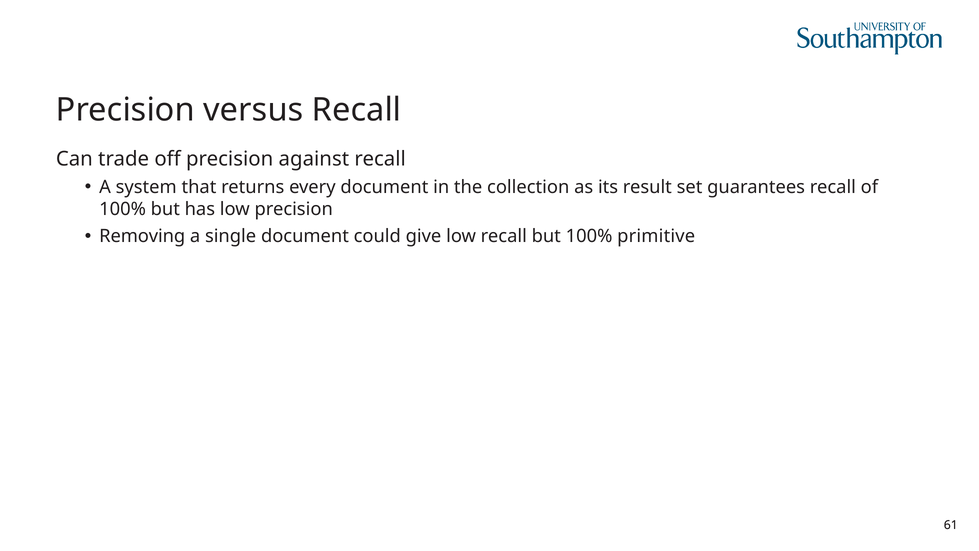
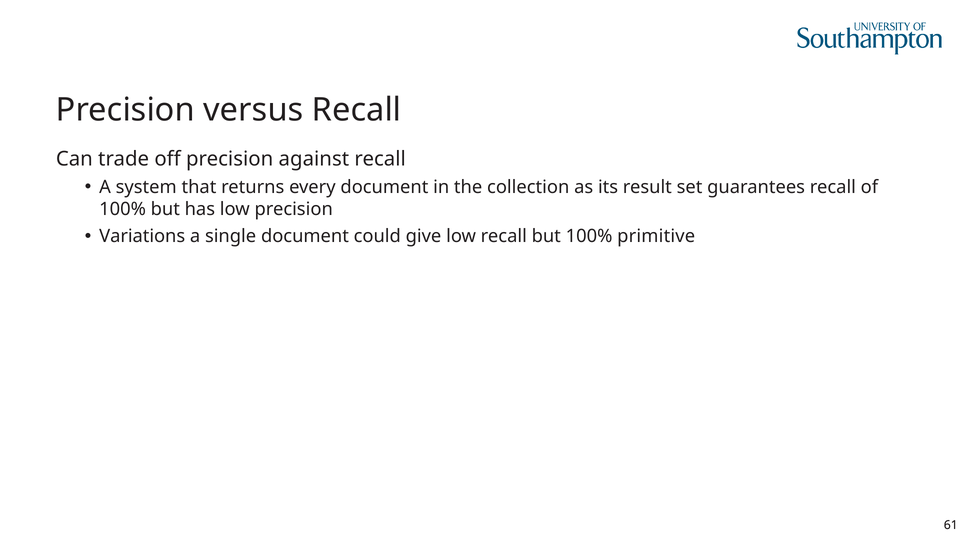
Removing: Removing -> Variations
